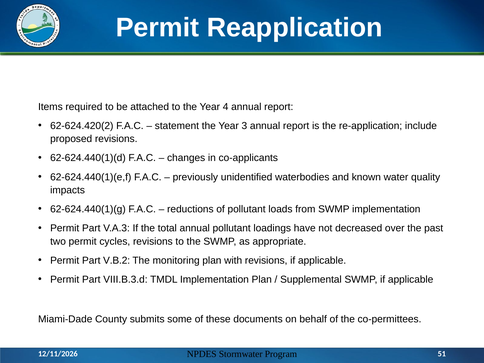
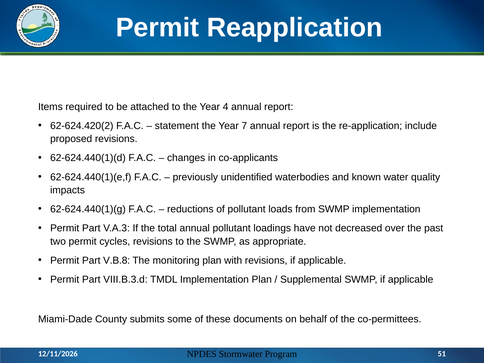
3: 3 -> 7
V.B.2: V.B.2 -> V.B.8
